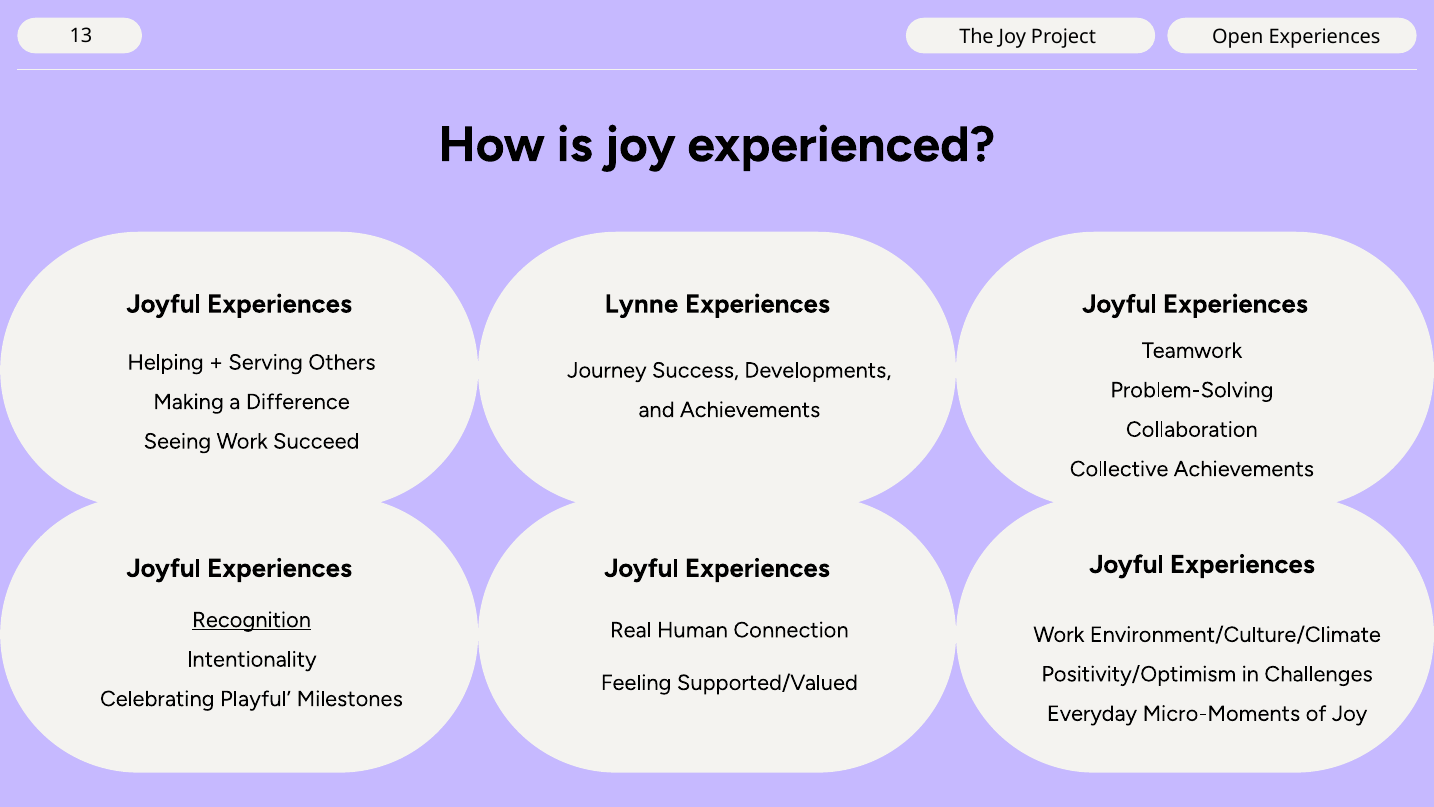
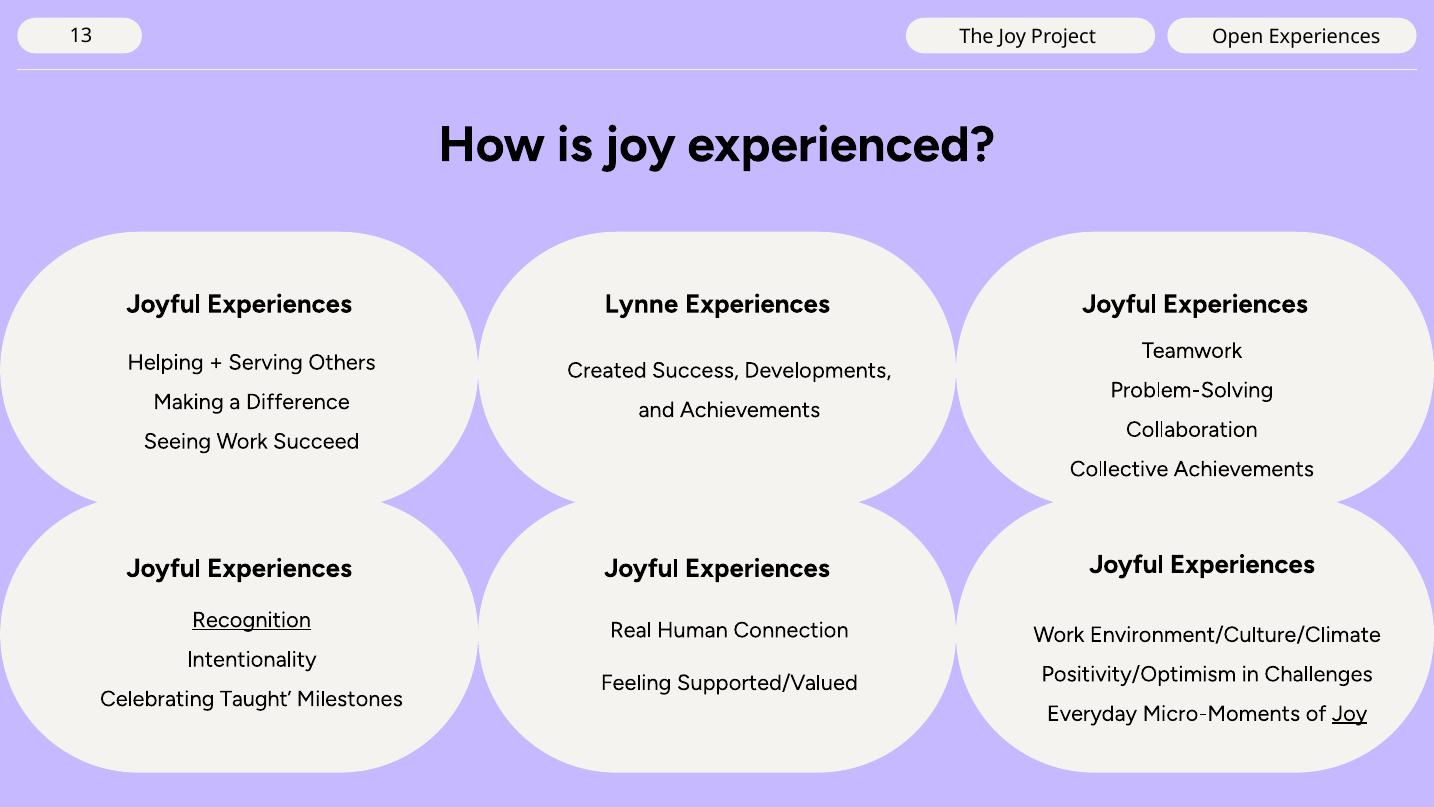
Journey: Journey -> Created
Playful: Playful -> Taught
Joy at (1350, 713) underline: none -> present
